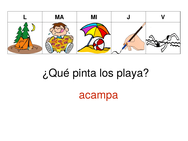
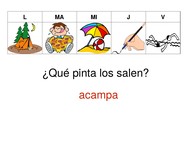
playa: playa -> salen
